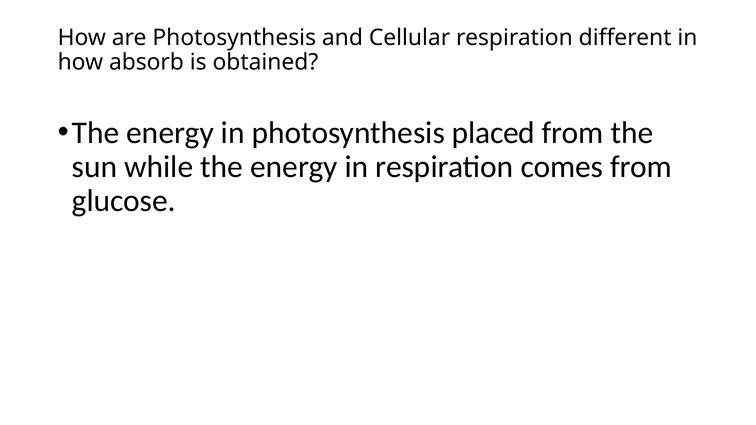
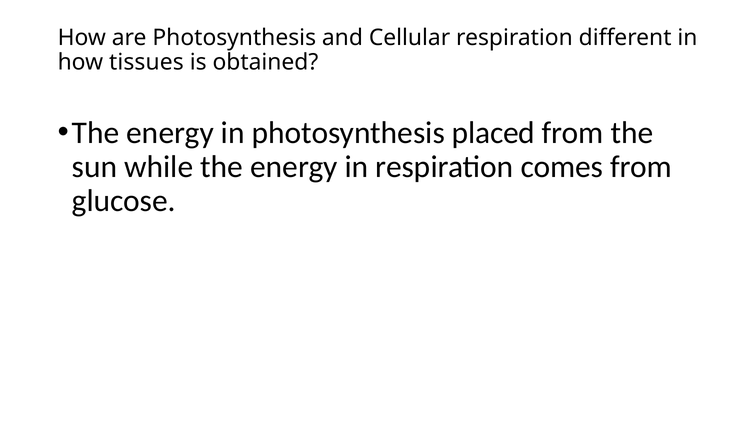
absorb: absorb -> tissues
